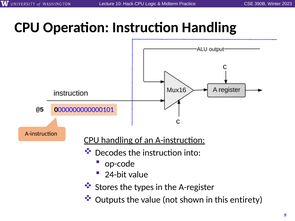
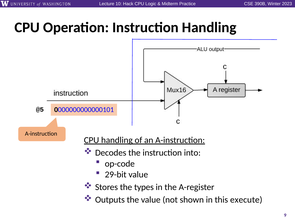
24-bit: 24-bit -> 29-bit
entirety: entirety -> execute
